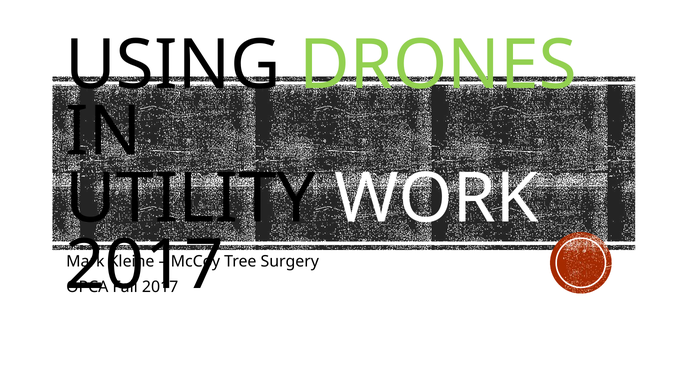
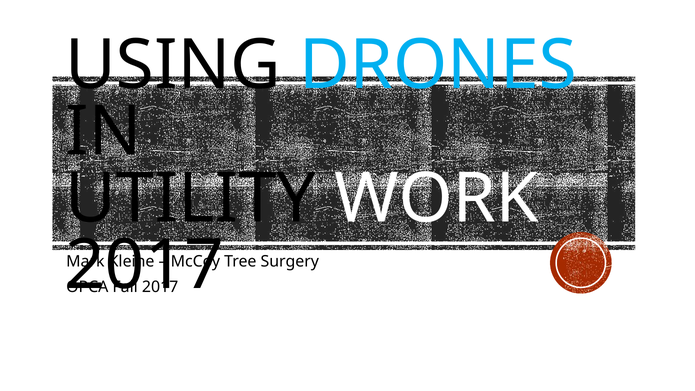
DRONES colour: light green -> light blue
